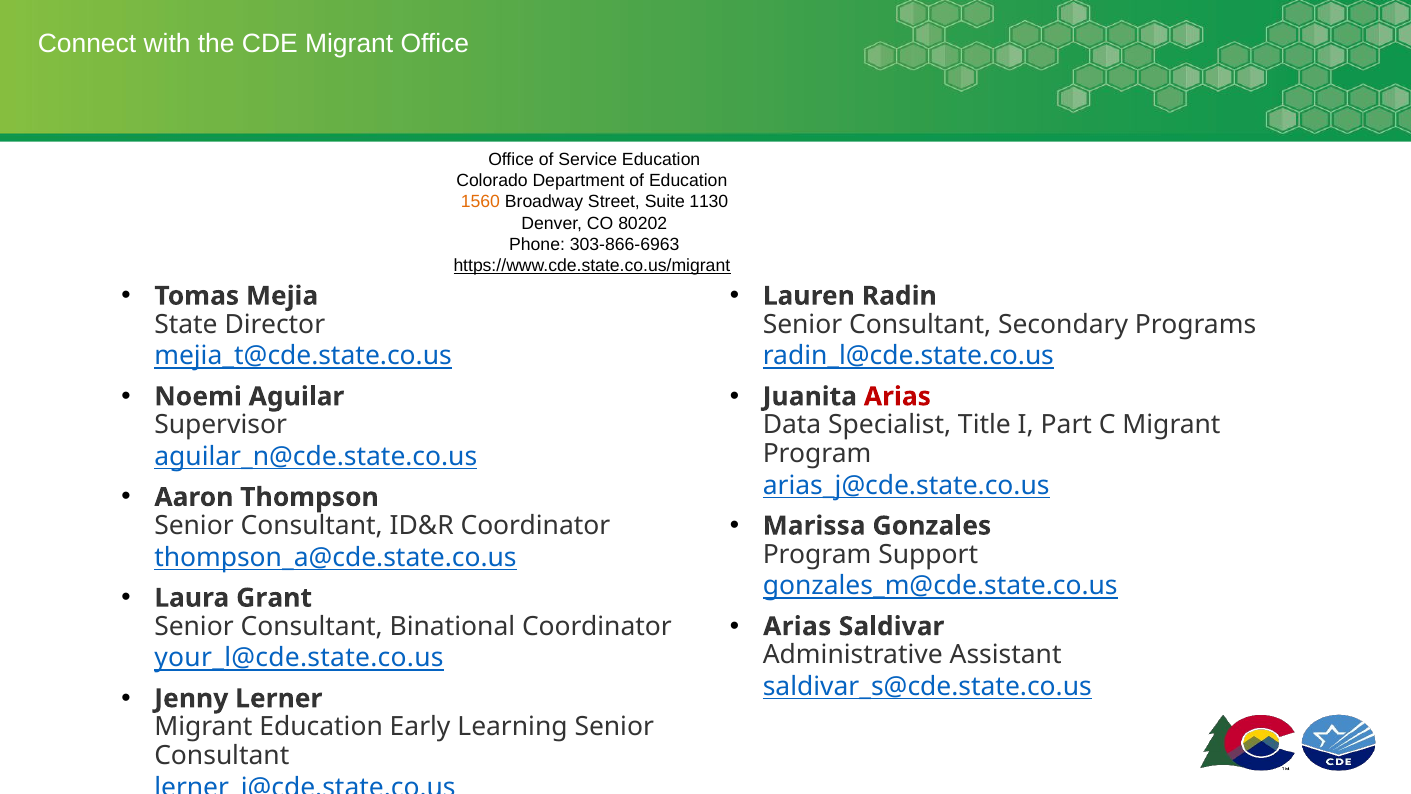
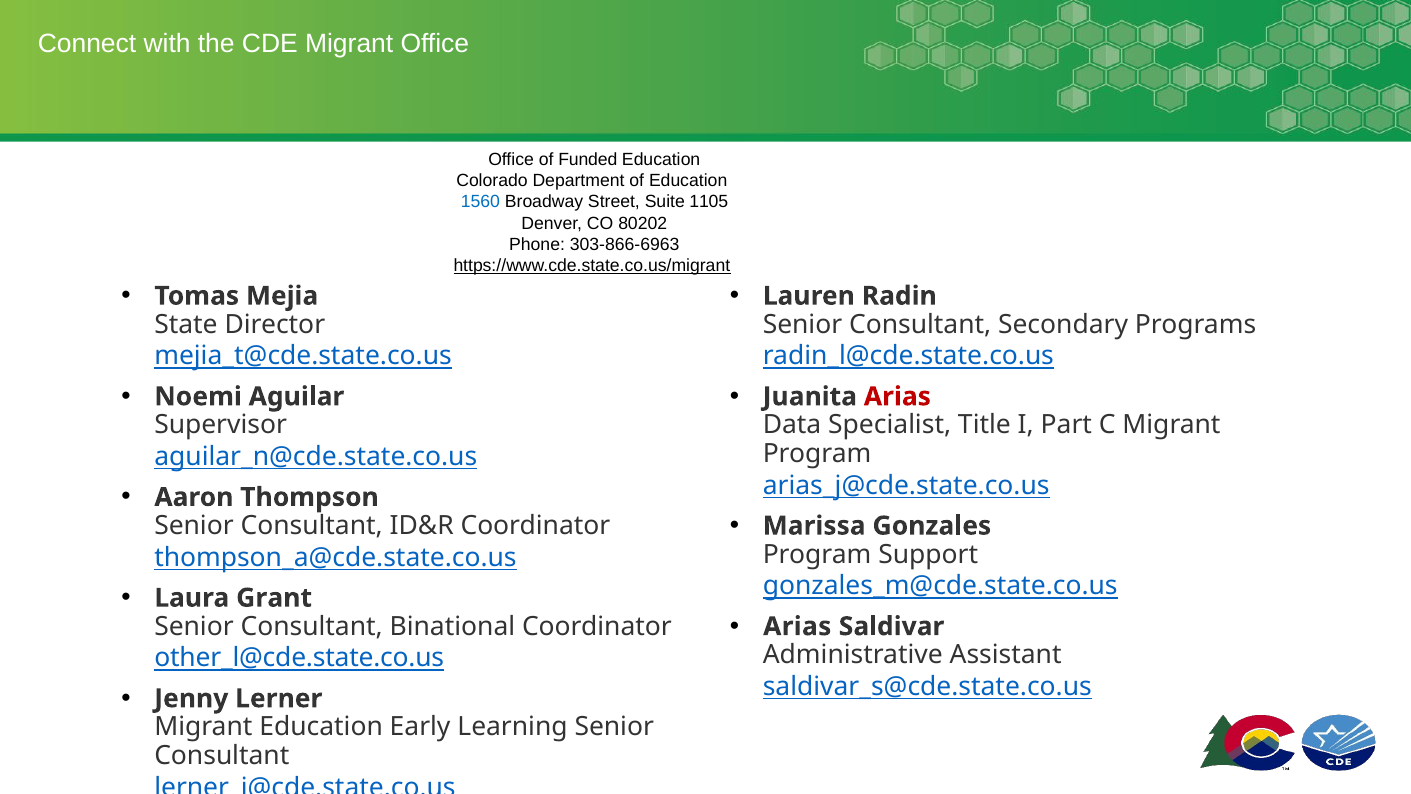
Service: Service -> Funded
1560 colour: orange -> blue
1130: 1130 -> 1105
your_l@cde.state.co.us: your_l@cde.state.co.us -> other_l@cde.state.co.us
